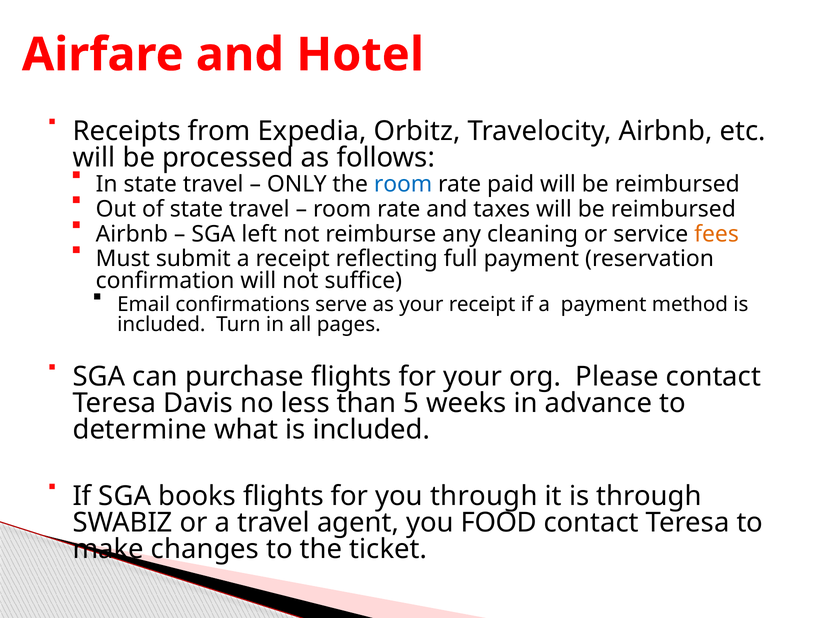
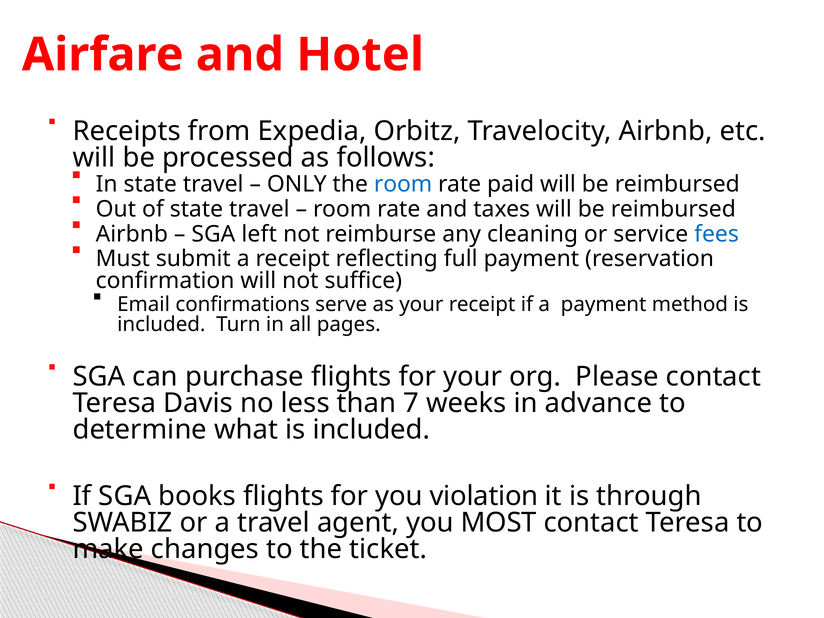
fees colour: orange -> blue
5: 5 -> 7
you through: through -> violation
FOOD: FOOD -> MOST
